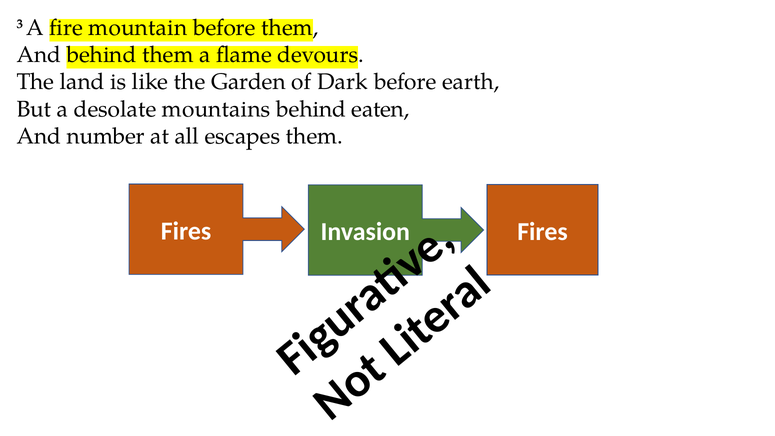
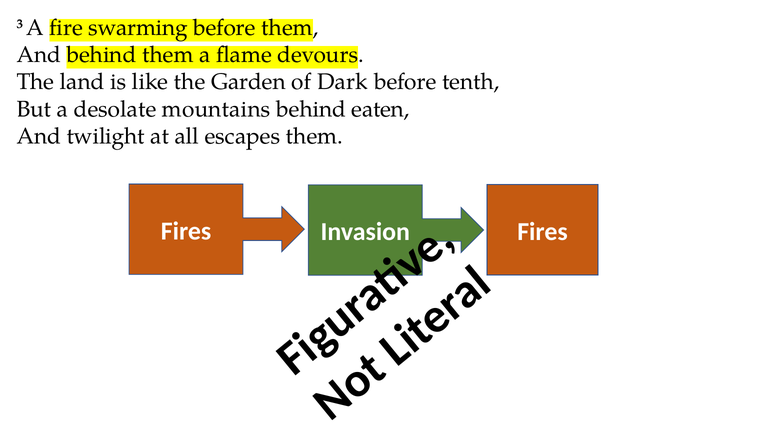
mountain: mountain -> swarming
earth: earth -> tenth
number: number -> twilight
